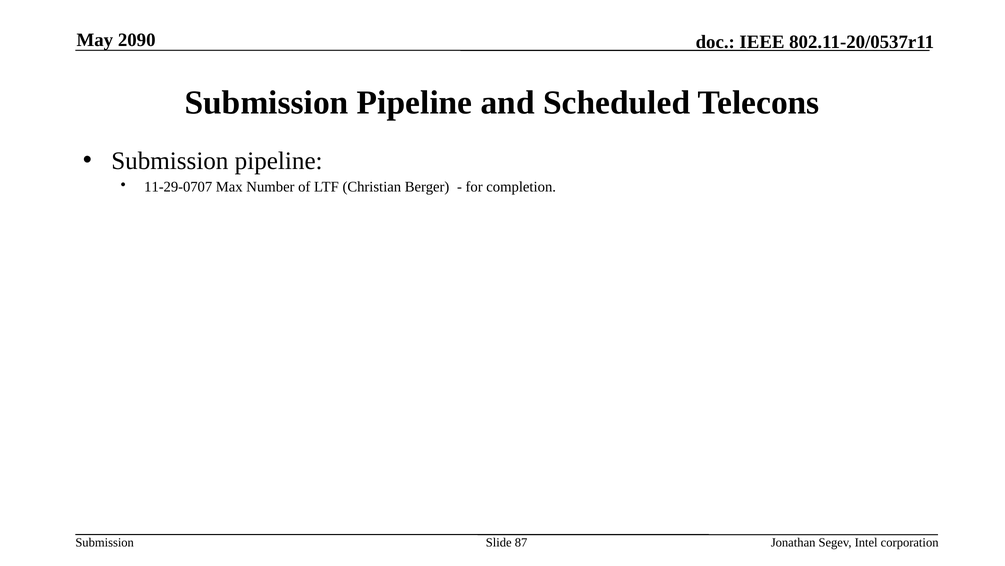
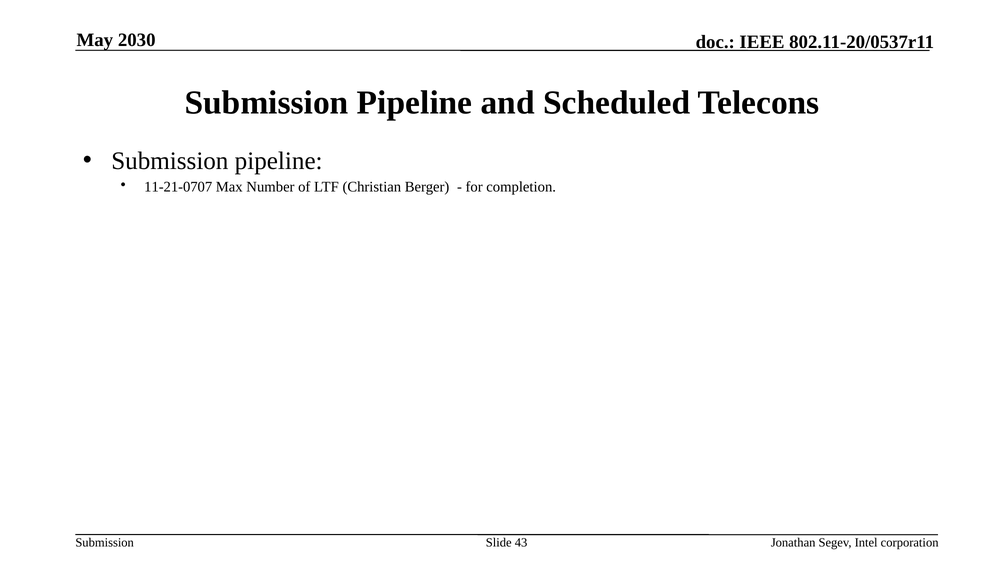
2090: 2090 -> 2030
11-29-0707: 11-29-0707 -> 11-21-0707
87: 87 -> 43
